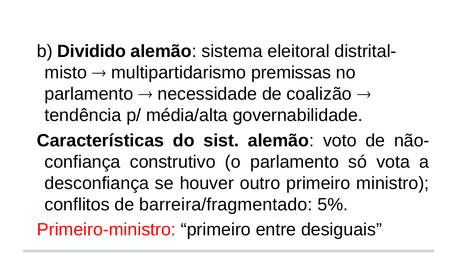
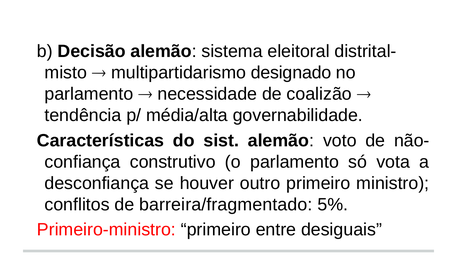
Dividido: Dividido -> Decisão
premissas: premissas -> designado
